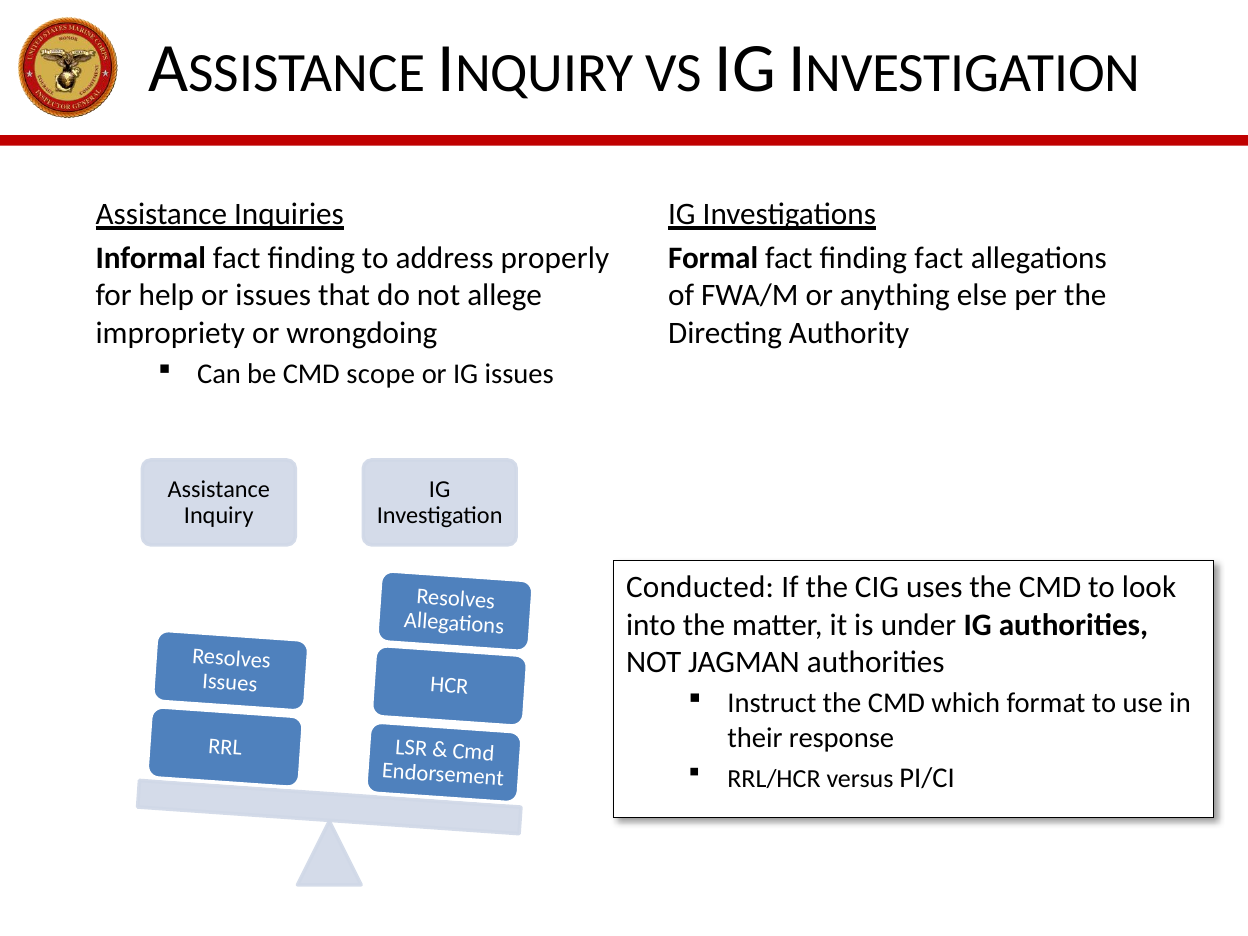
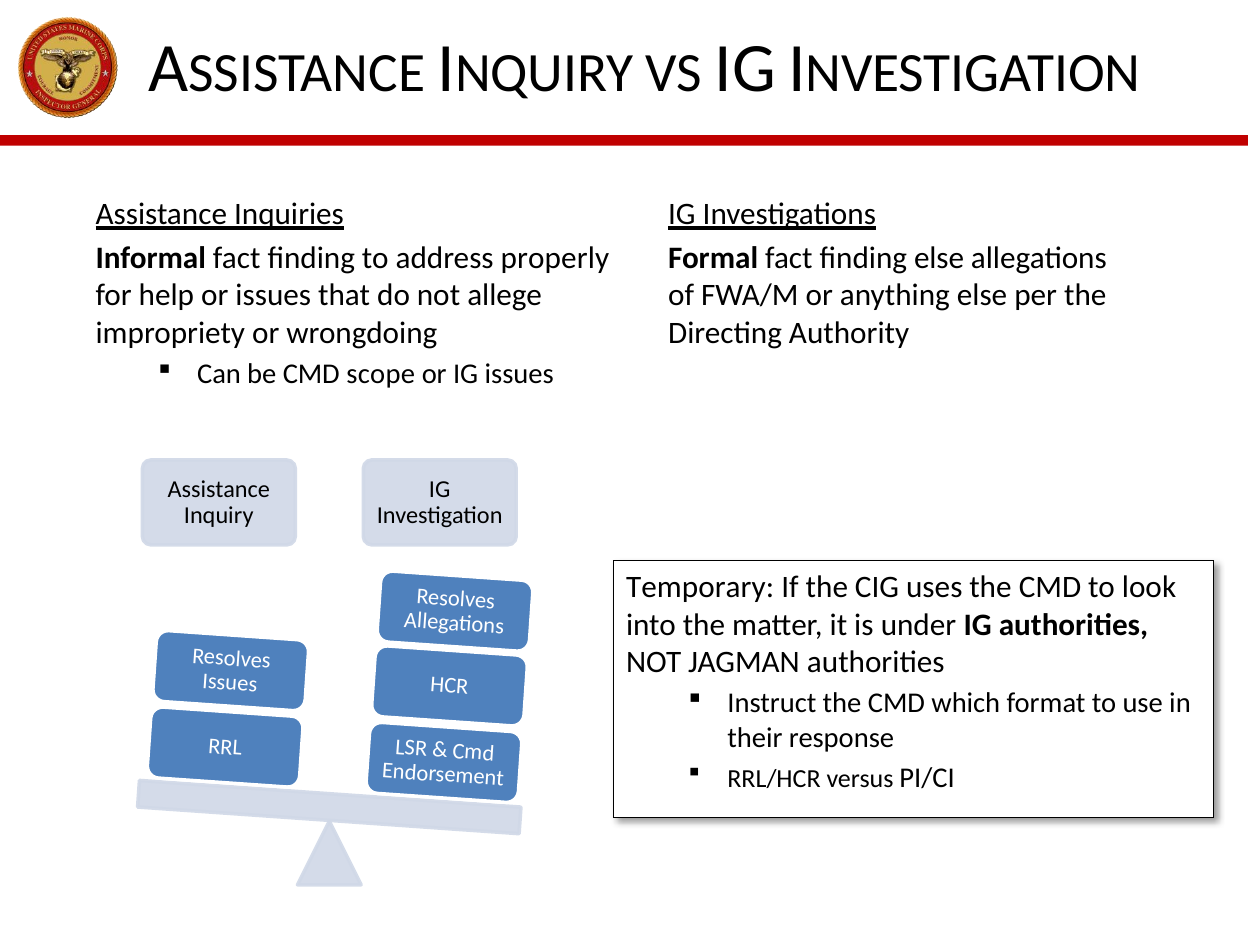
finding fact: fact -> else
Conducted: Conducted -> Temporary
